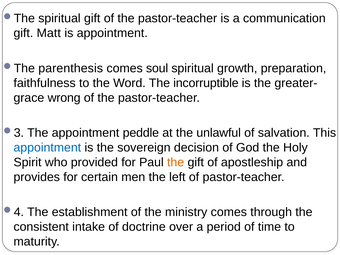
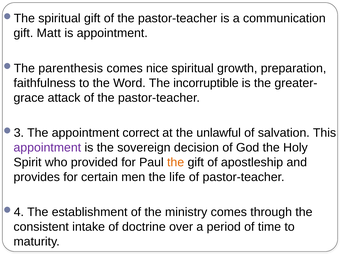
soul: soul -> nice
wrong: wrong -> attack
peddle: peddle -> correct
appointment at (47, 148) colour: blue -> purple
left: left -> life
